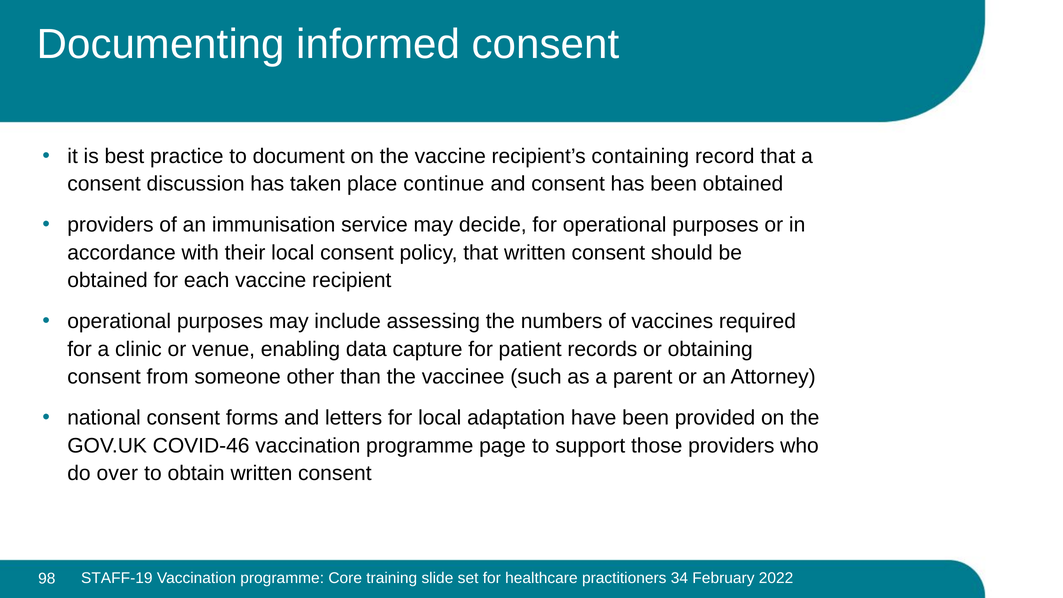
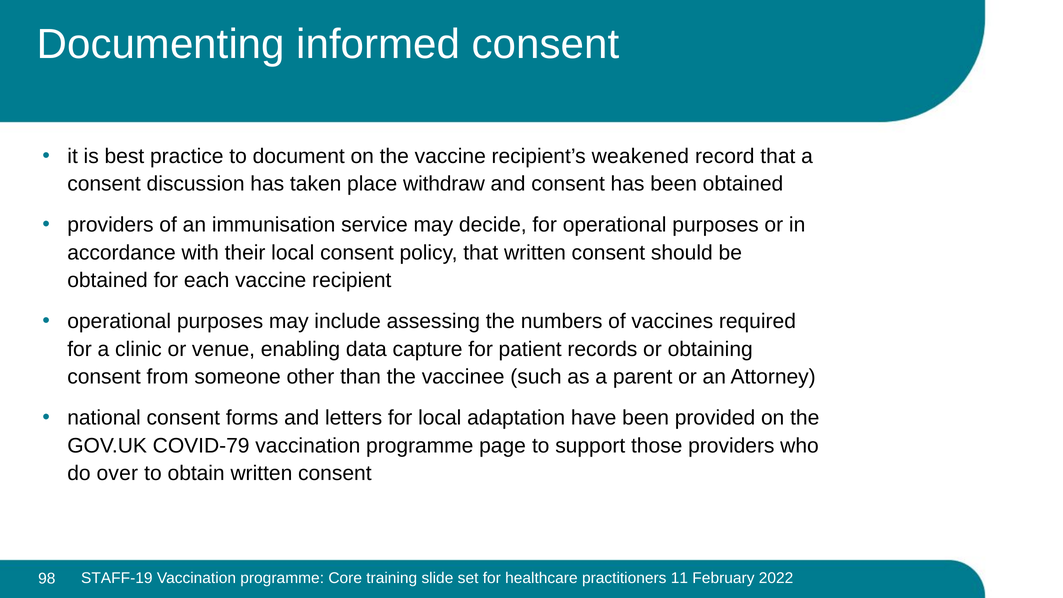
containing: containing -> weakened
continue: continue -> withdraw
COVID-46: COVID-46 -> COVID-79
34: 34 -> 11
